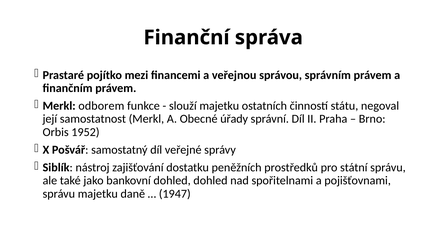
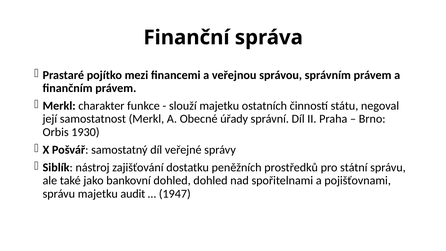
odborem: odborem -> charakter
1952: 1952 -> 1930
daně: daně -> audit
